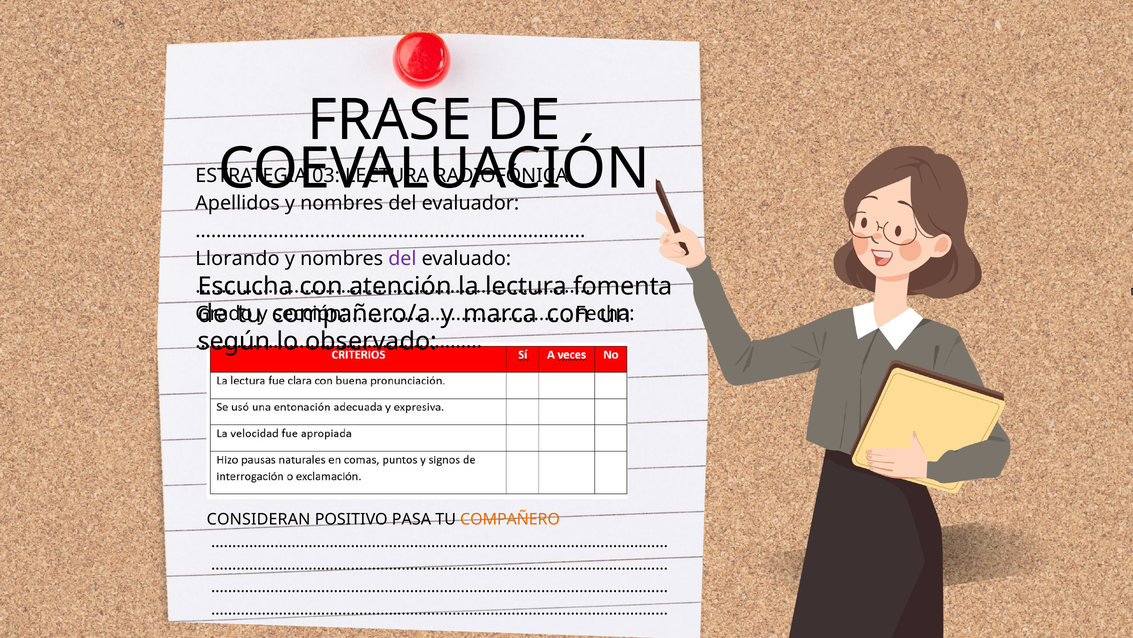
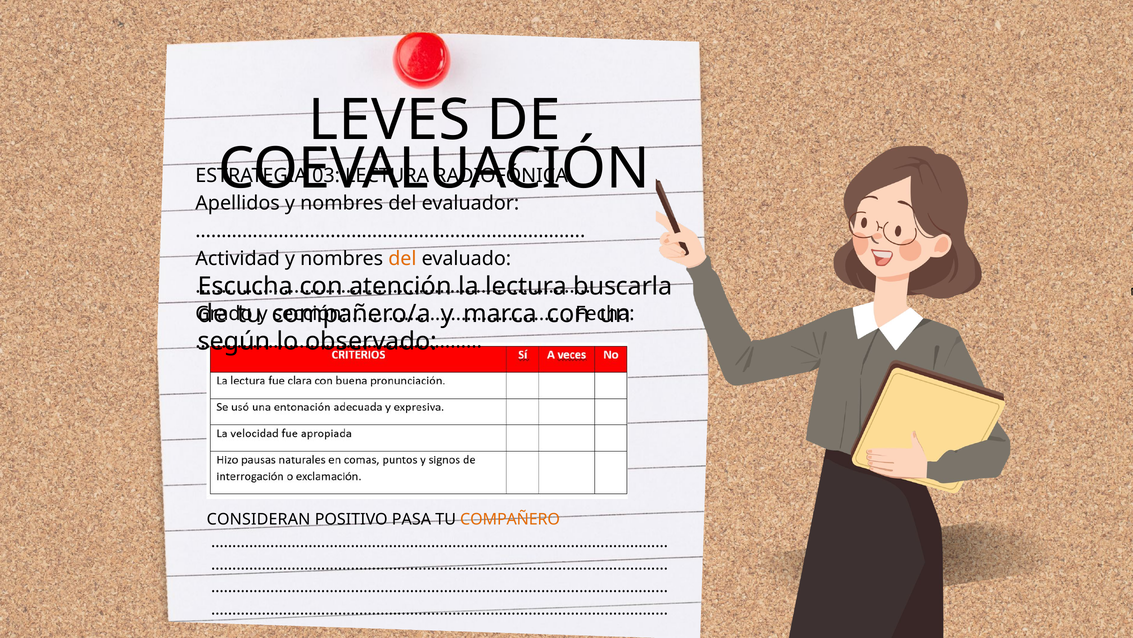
FRASE: FRASE -> LEVES
Llorando: Llorando -> Actividad
del at (402, 258) colour: purple -> orange
fomenta: fomenta -> buscarla
